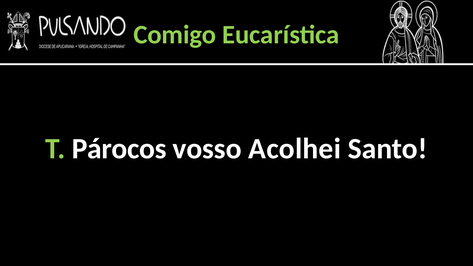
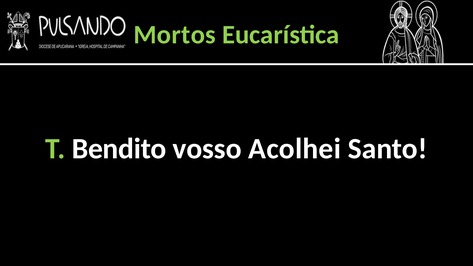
Comigo: Comigo -> Mortos
Párocos: Párocos -> Bendito
